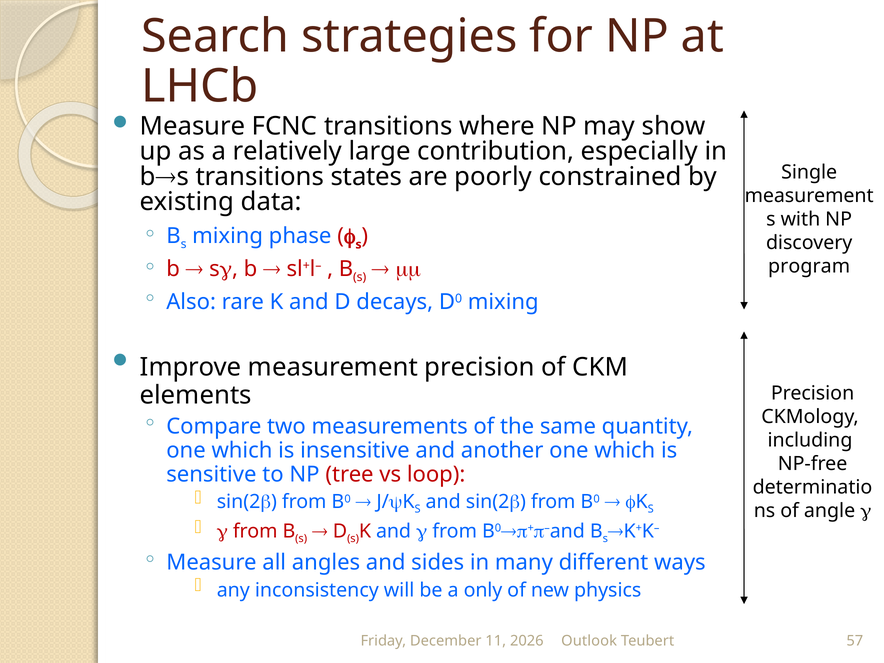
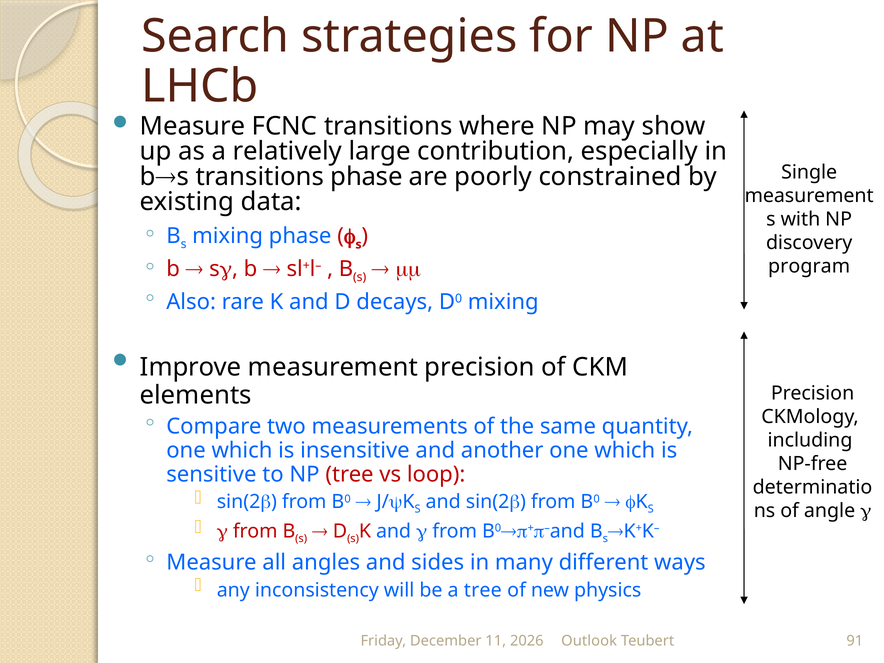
transitions states: states -> phase
a only: only -> tree
57: 57 -> 91
